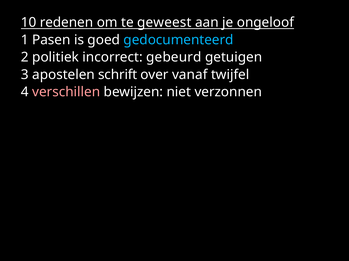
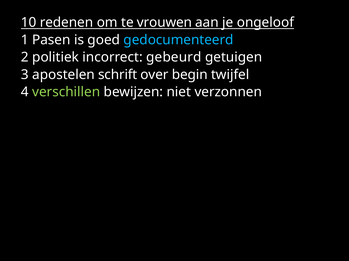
geweest: geweest -> vrouwen
vanaf: vanaf -> begin
verschillen colour: pink -> light green
